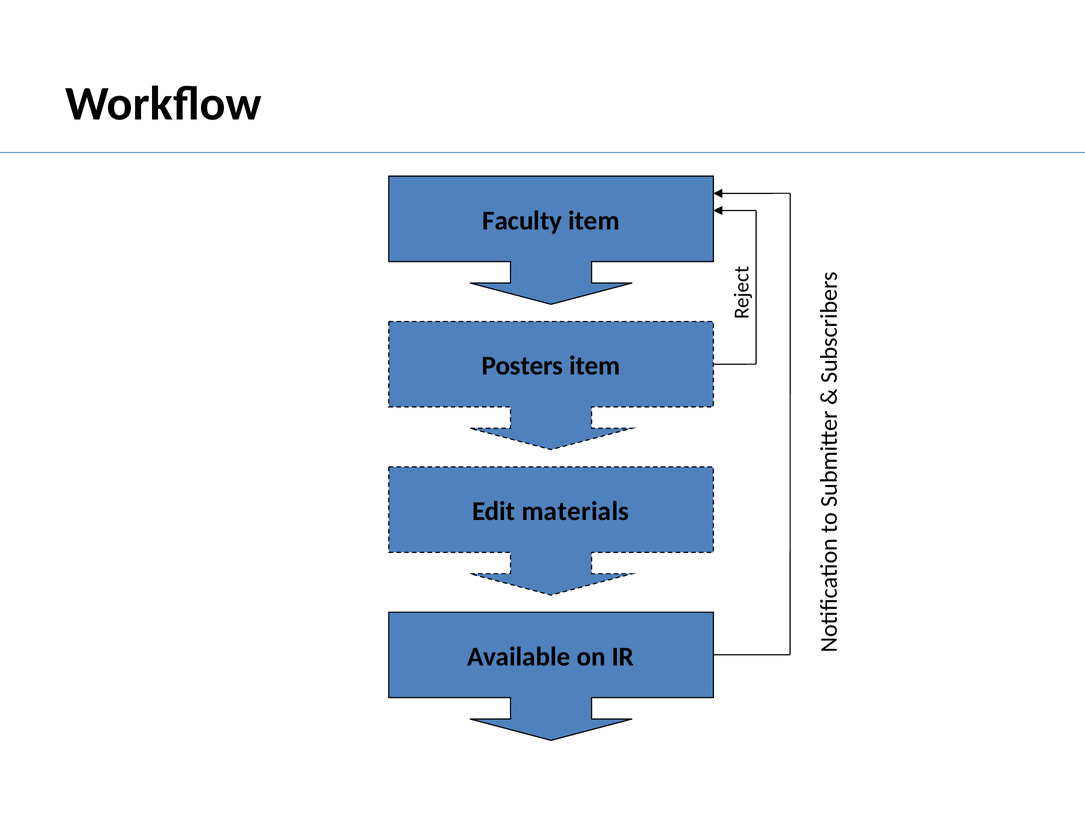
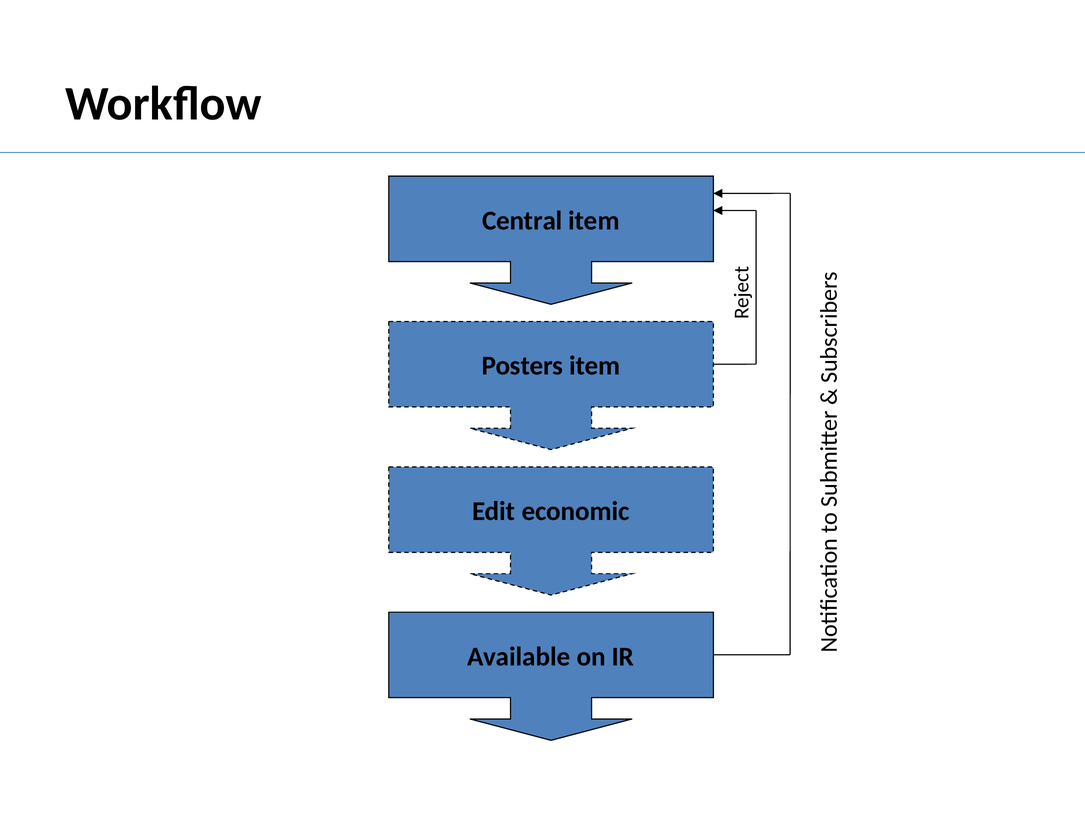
Faculty: Faculty -> Central
materials: materials -> economic
